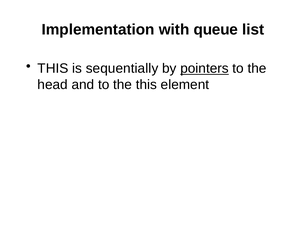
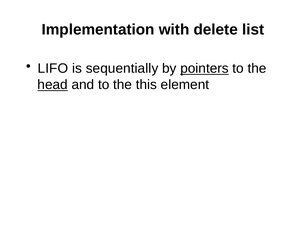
queue: queue -> delete
THIS at (53, 69): THIS -> LIFO
head underline: none -> present
